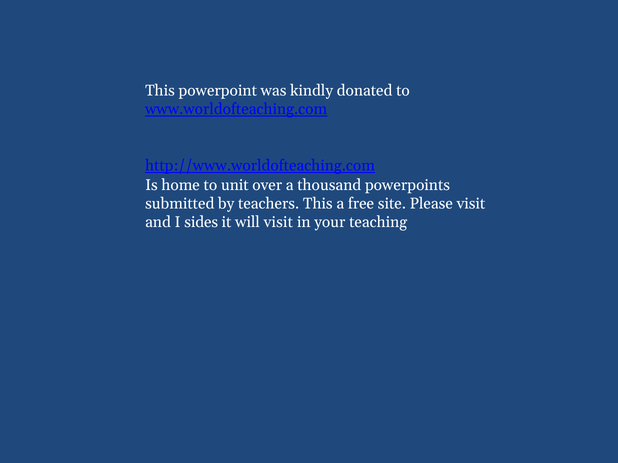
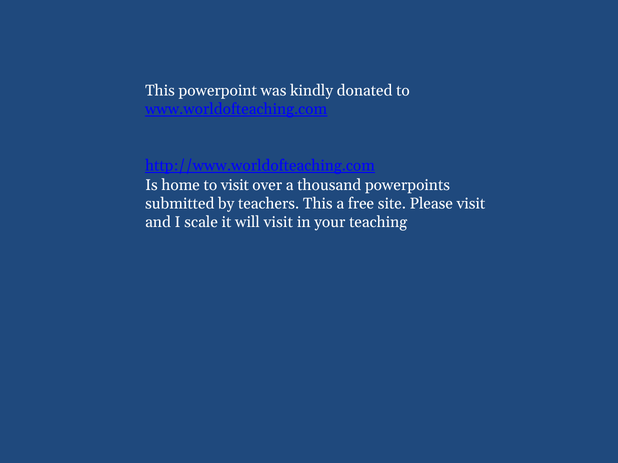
to unit: unit -> visit
sides: sides -> scale
